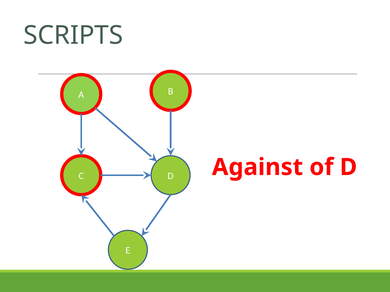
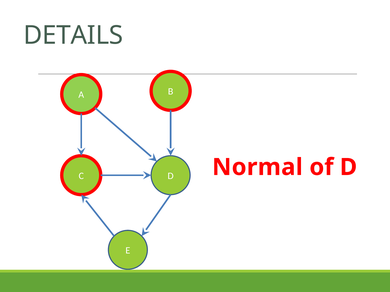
SCRIPTS: SCRIPTS -> DETAILS
Against: Against -> Normal
